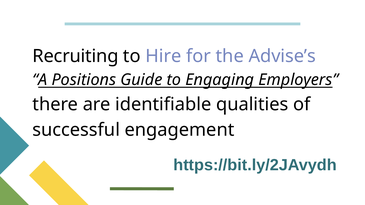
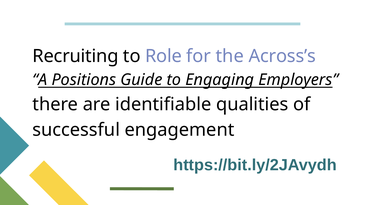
Hire: Hire -> Role
Advise’s: Advise’s -> Across’s
